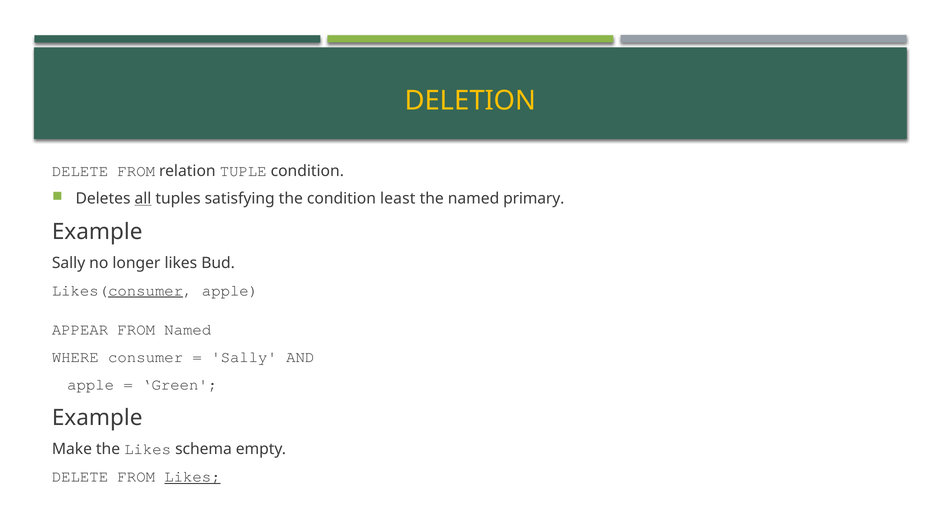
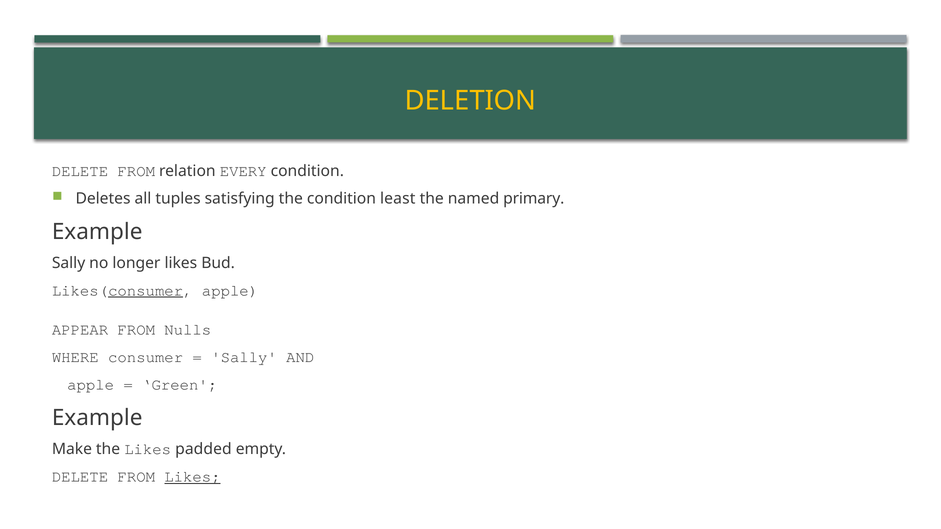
TUPLE: TUPLE -> EVERY
all underline: present -> none
FROM Named: Named -> Nulls
schema: schema -> padded
